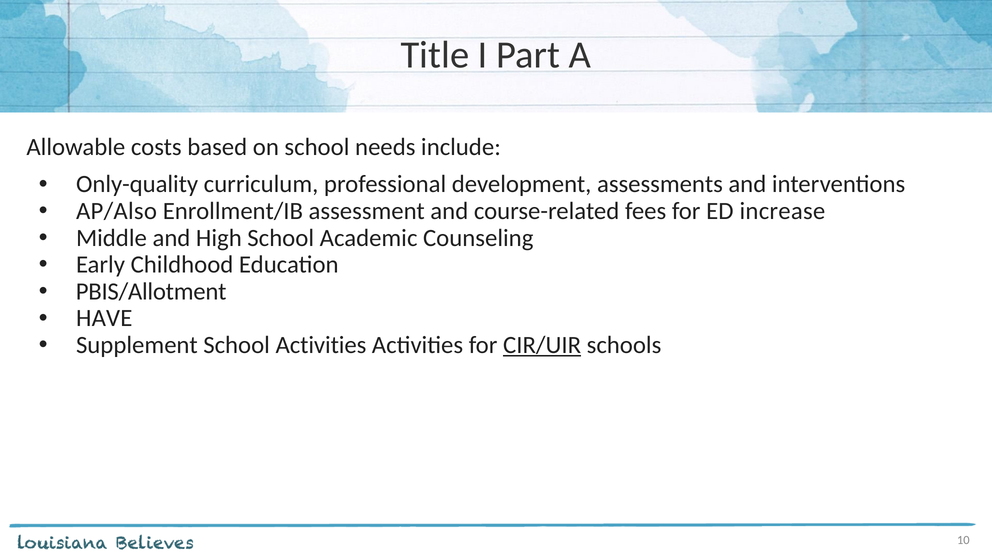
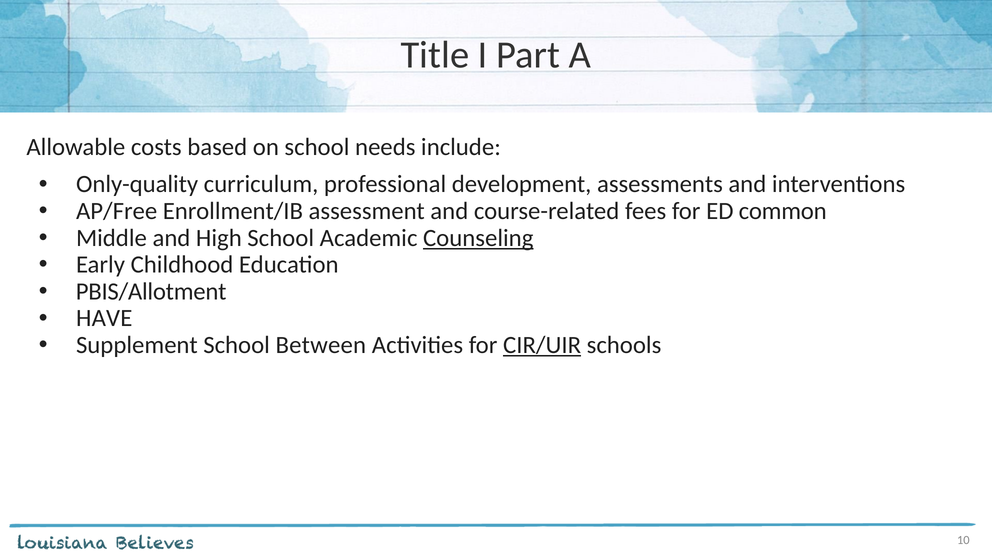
AP/Also: AP/Also -> AP/Free
increase: increase -> common
Counseling underline: none -> present
School Activities: Activities -> Between
